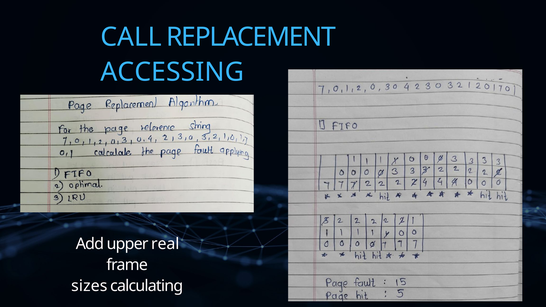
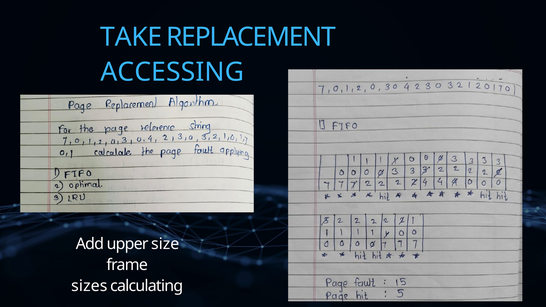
CALL: CALL -> TAKE
real: real -> size
